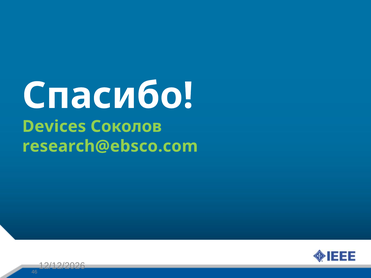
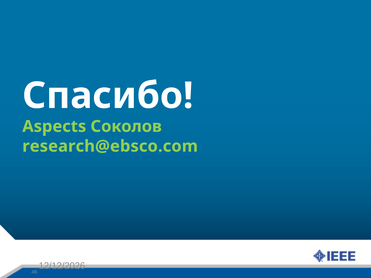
Devices: Devices -> Aspects
